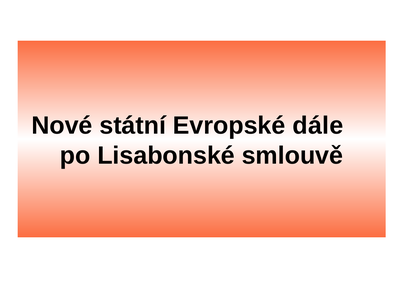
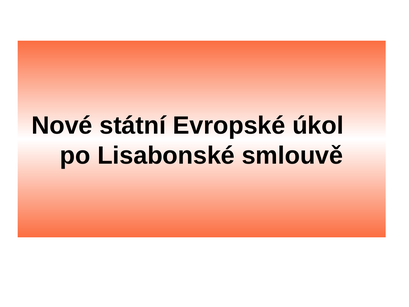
dále: dále -> úkol
